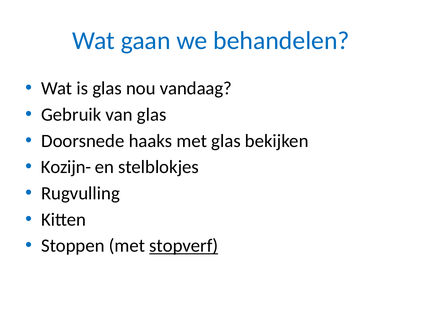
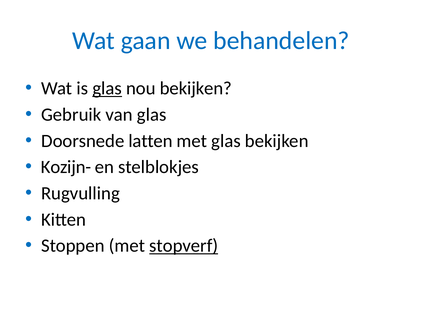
glas at (107, 89) underline: none -> present
nou vandaag: vandaag -> bekijken
haaks: haaks -> latten
